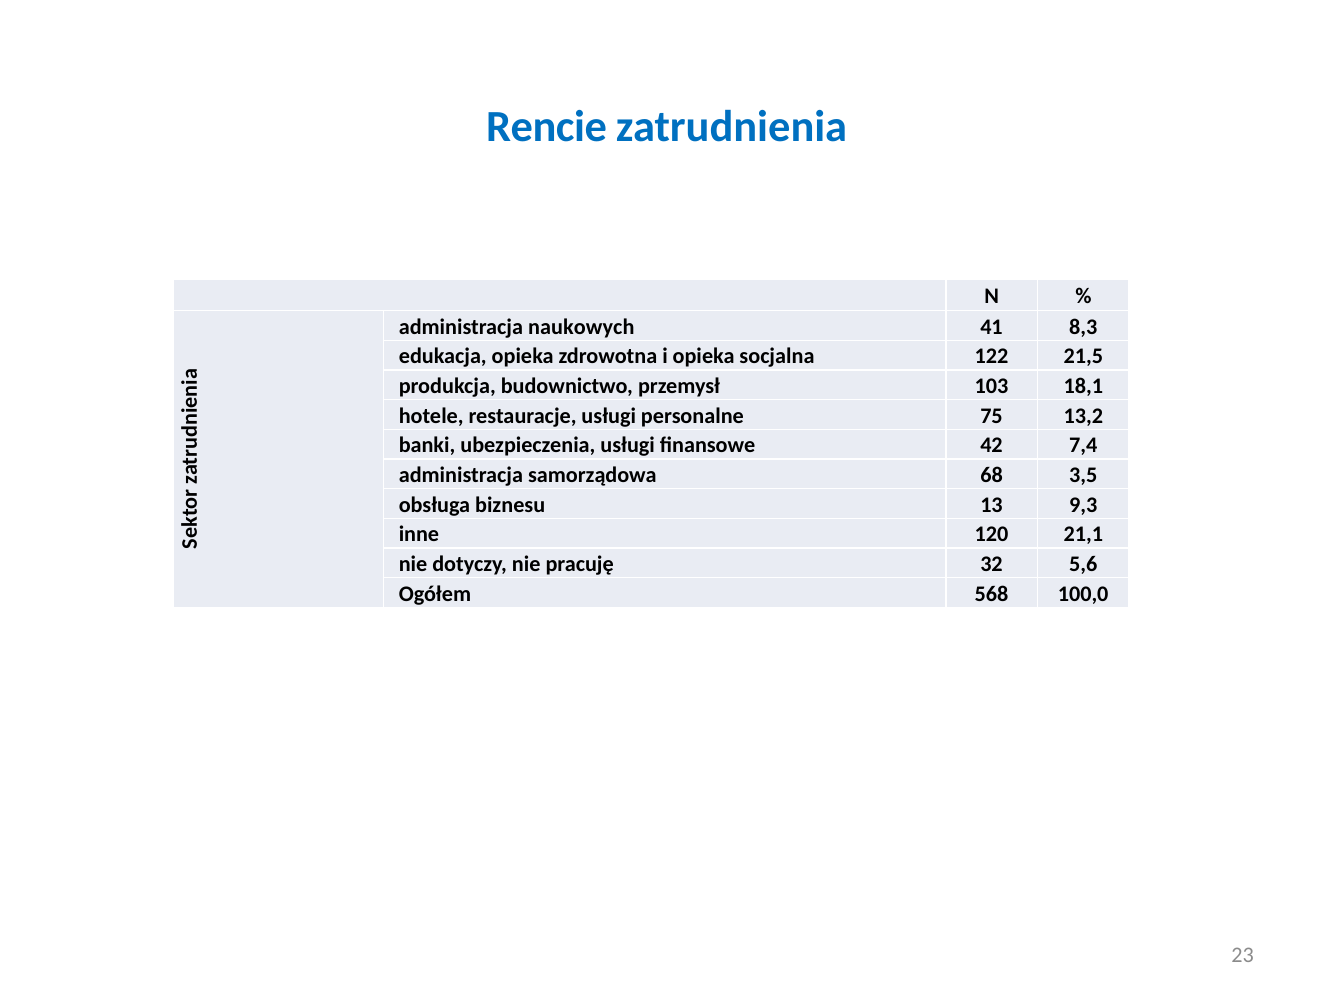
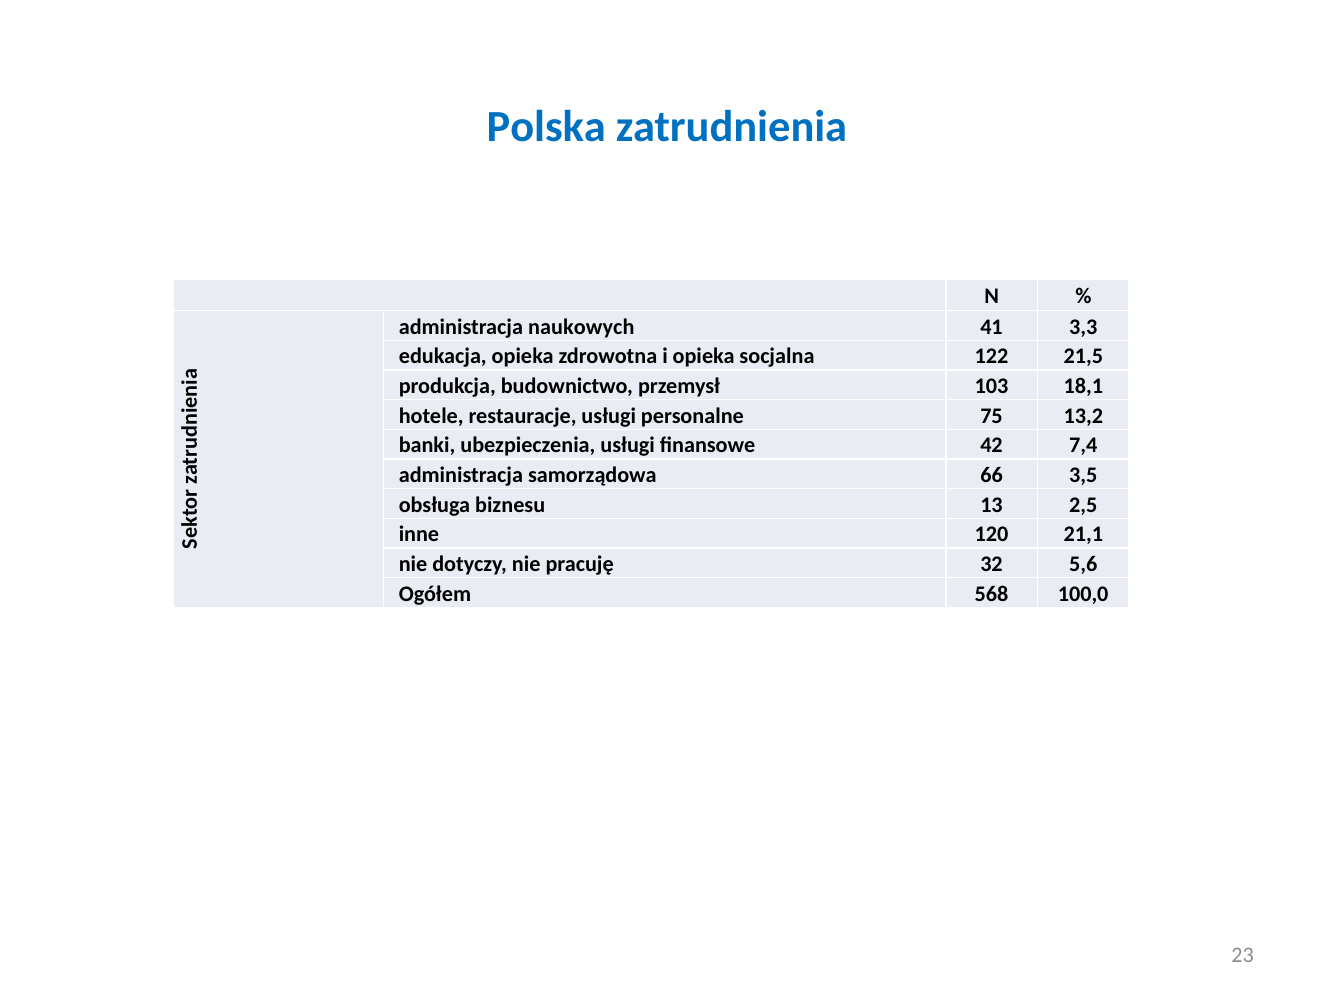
Rencie: Rencie -> Polska
8,3: 8,3 -> 3,3
68: 68 -> 66
9,3: 9,3 -> 2,5
